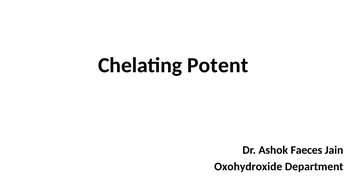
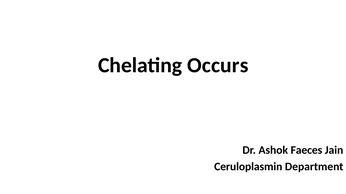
Potent: Potent -> Occurs
Oxohydroxide: Oxohydroxide -> Ceruloplasmin
